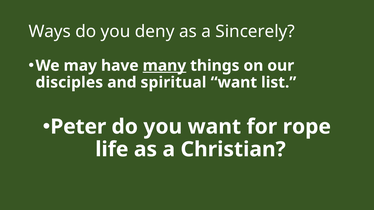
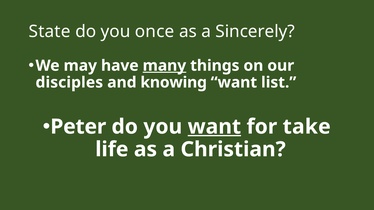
Ways: Ways -> State
deny: deny -> once
spiritual: spiritual -> knowing
want at (214, 127) underline: none -> present
rope: rope -> take
